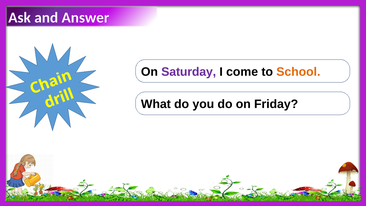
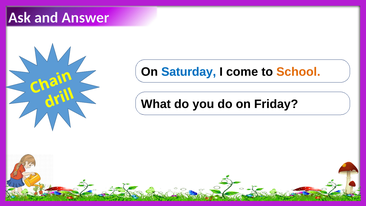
Saturday colour: purple -> blue
